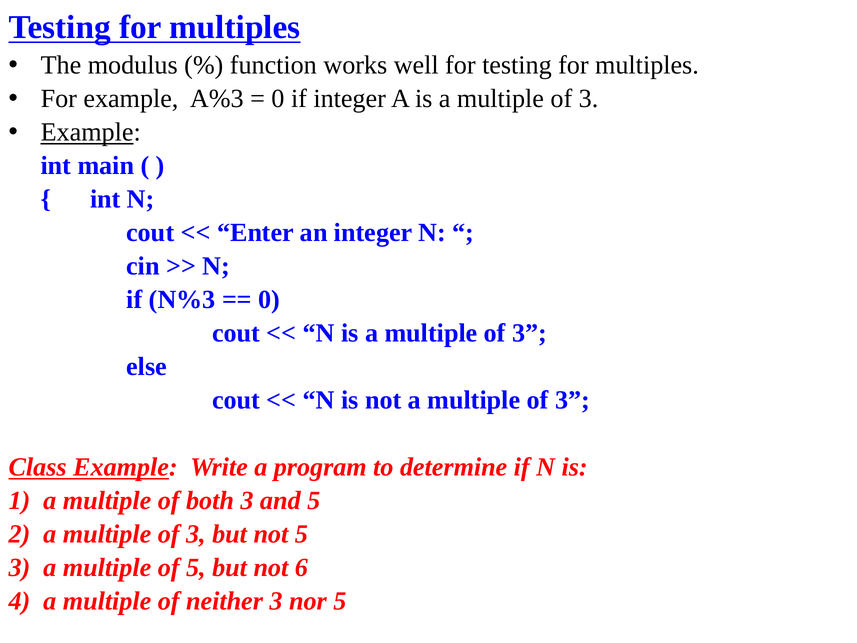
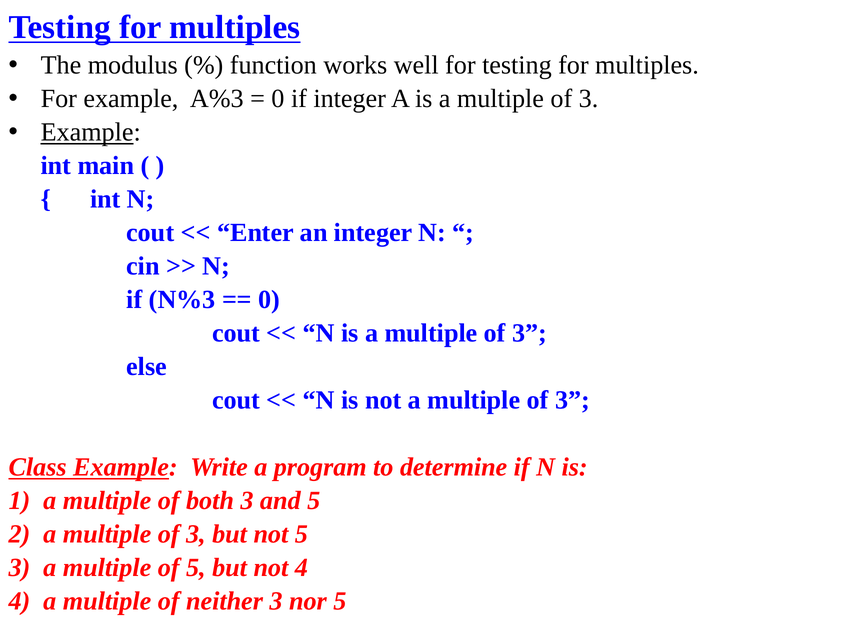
not 6: 6 -> 4
